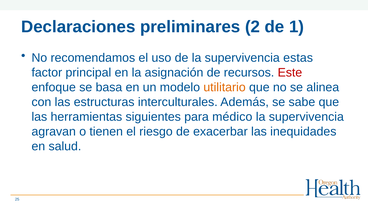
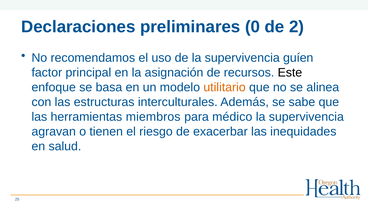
2: 2 -> 0
1: 1 -> 2
estas: estas -> guíen
Este colour: red -> black
siguientes: siguientes -> miembros
